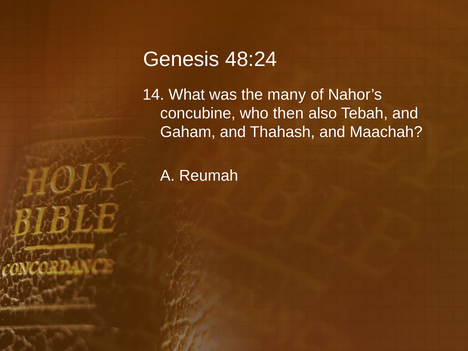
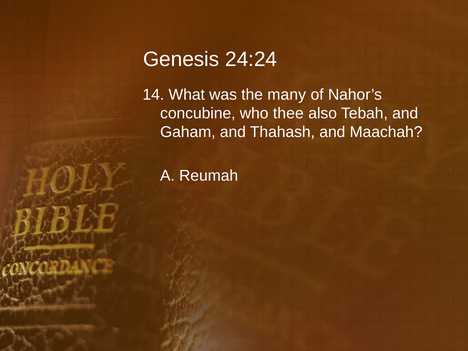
48:24: 48:24 -> 24:24
then: then -> thee
